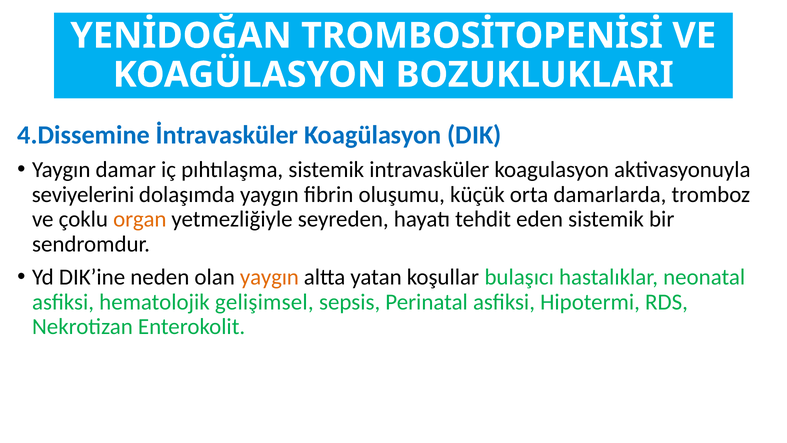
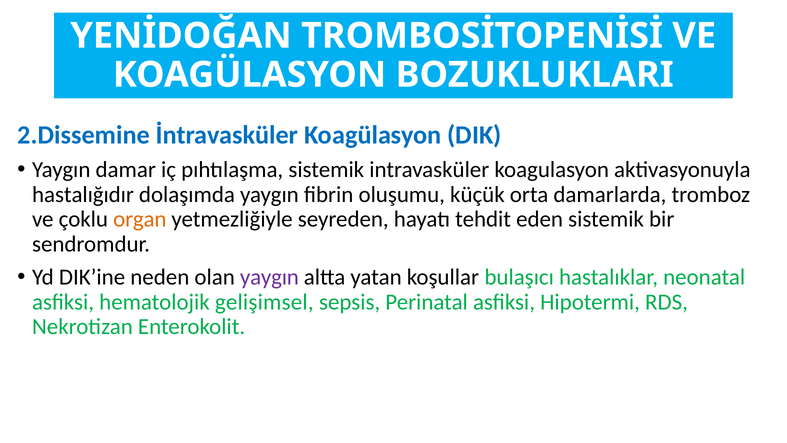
4.Dissemine: 4.Dissemine -> 2.Dissemine
seviyelerini: seviyelerini -> hastalığıdır
yaygın at (269, 277) colour: orange -> purple
